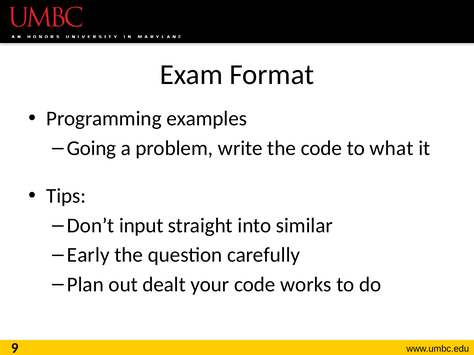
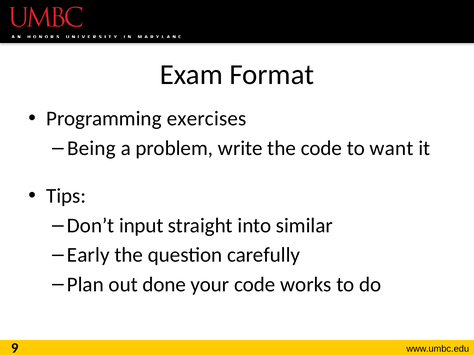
examples: examples -> exercises
Going: Going -> Being
what: what -> want
dealt: dealt -> done
